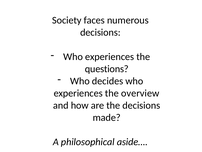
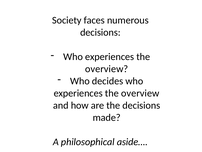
questions at (107, 69): questions -> overview
